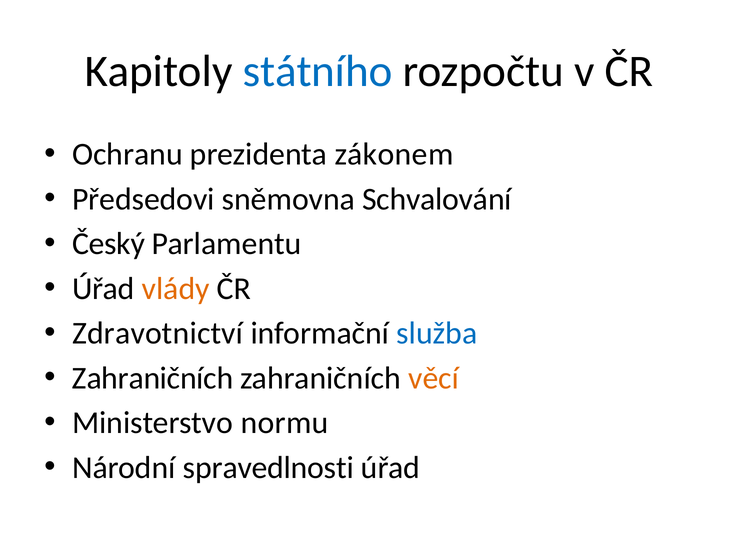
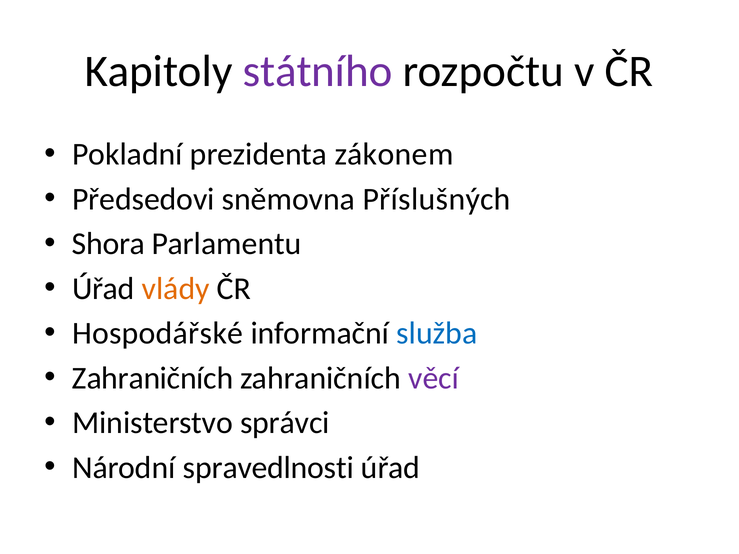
státního colour: blue -> purple
Ochranu: Ochranu -> Pokladní
Schvalování: Schvalování -> Příslušných
Český: Český -> Shora
Zdravotnictví: Zdravotnictví -> Hospodářské
věcí colour: orange -> purple
normu: normu -> správci
